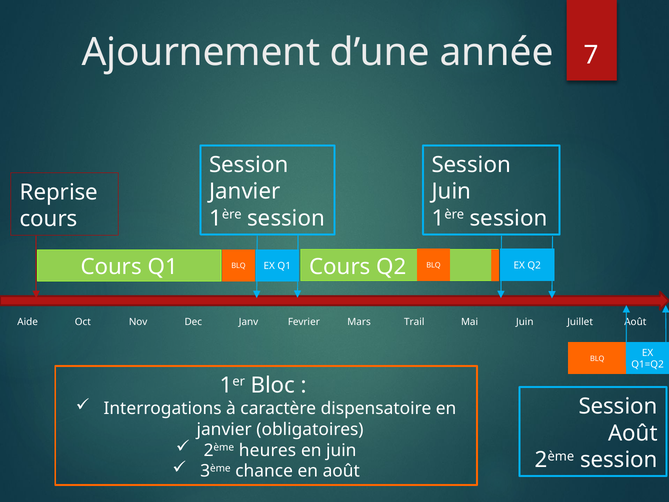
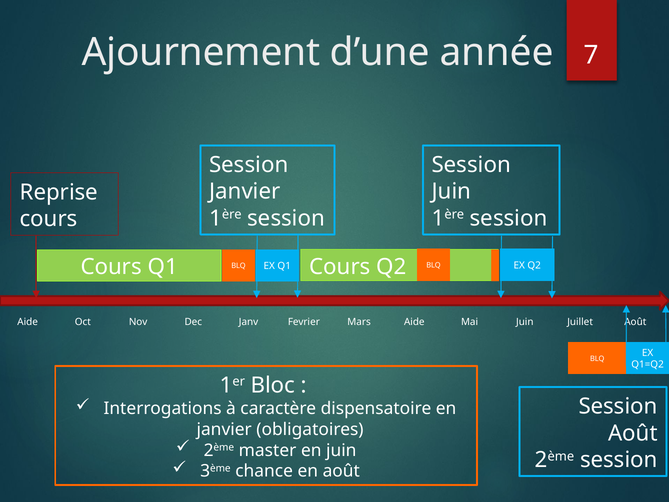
Mars Trail: Trail -> Aide
heures: heures -> master
